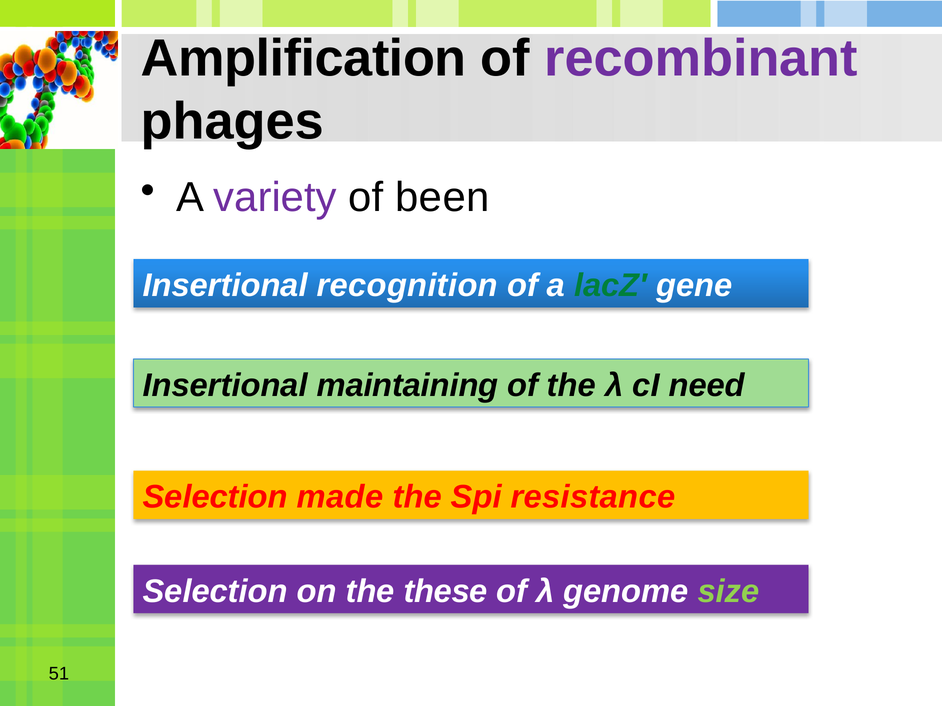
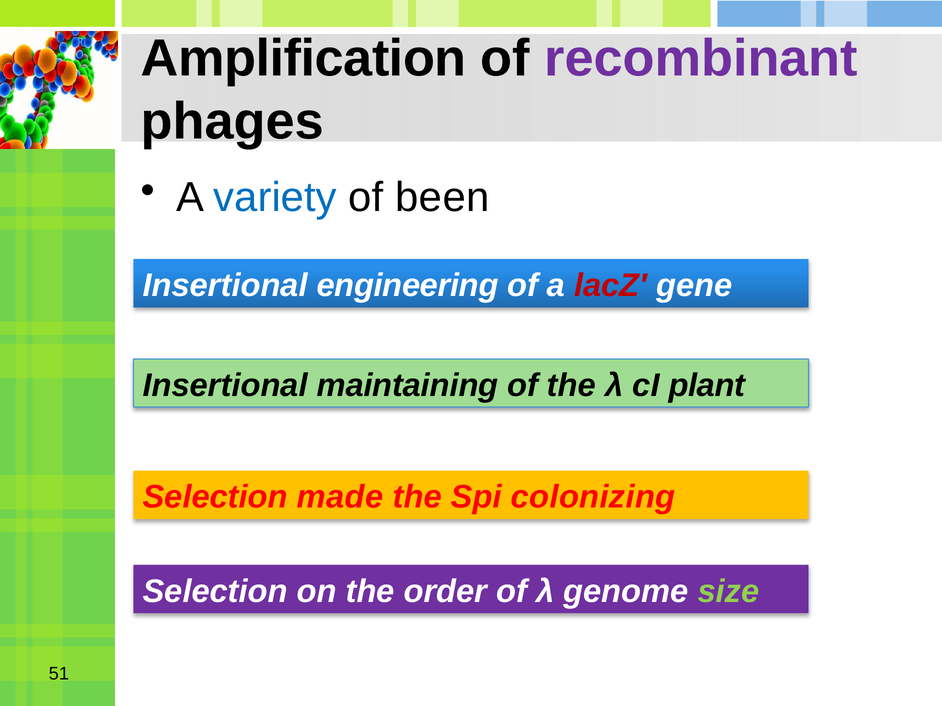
variety colour: purple -> blue
recognition: recognition -> engineering
lacZ′ colour: green -> red
need: need -> plant
resistance: resistance -> colonizing
these: these -> order
